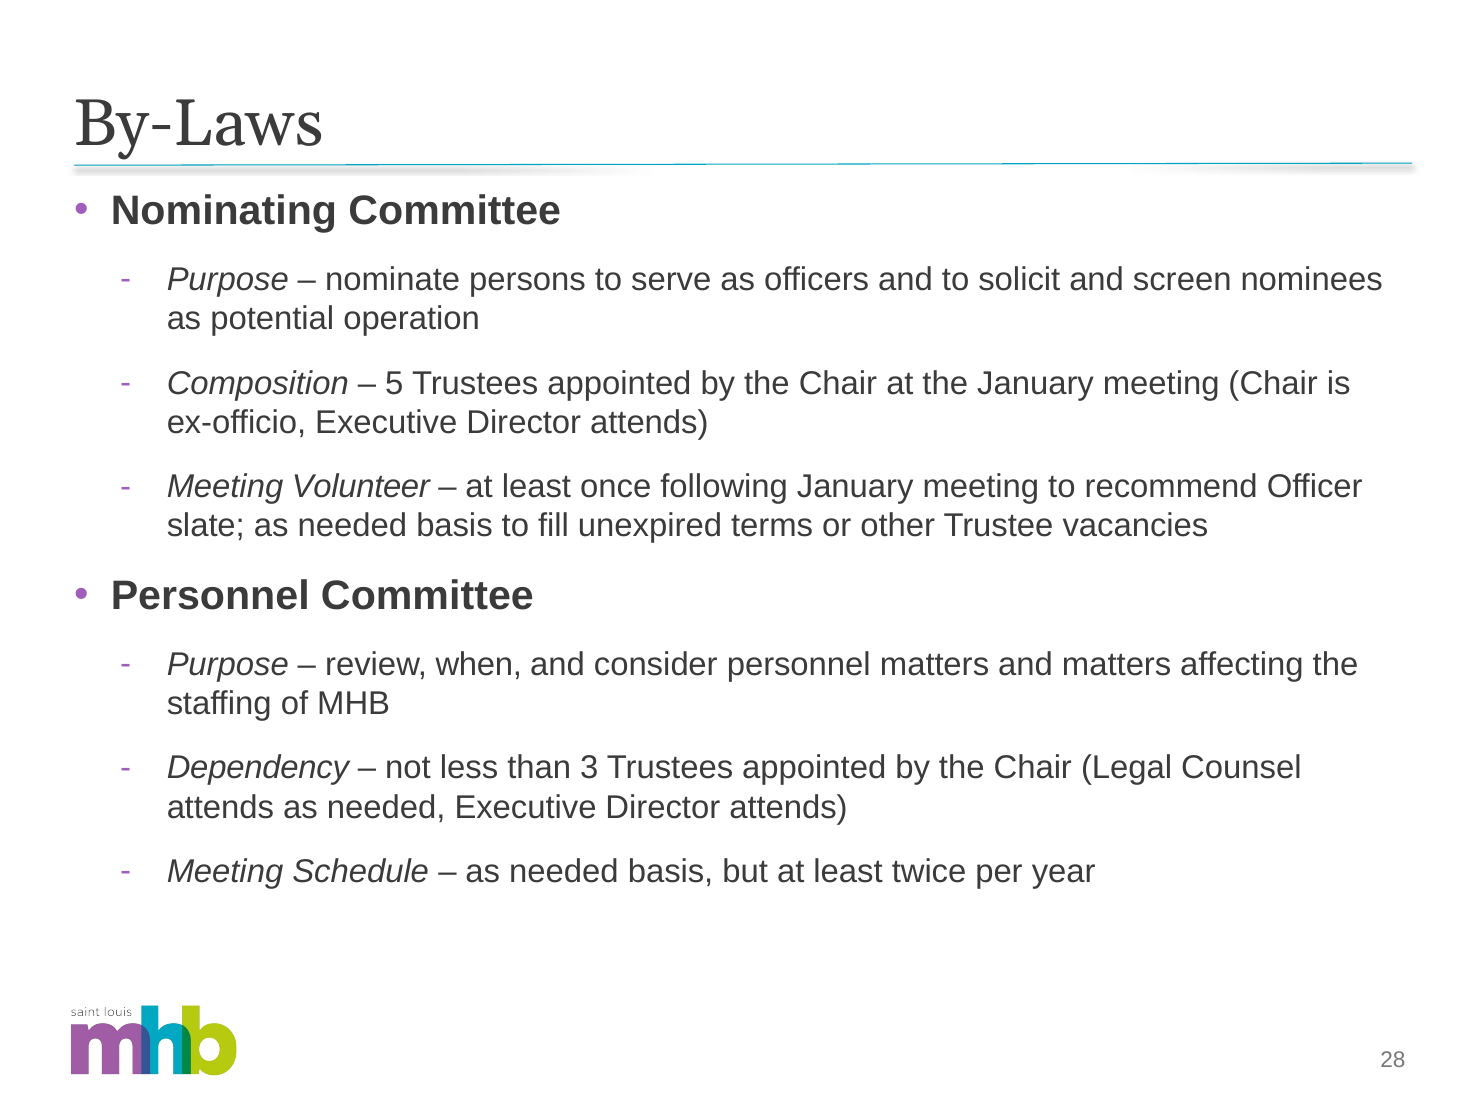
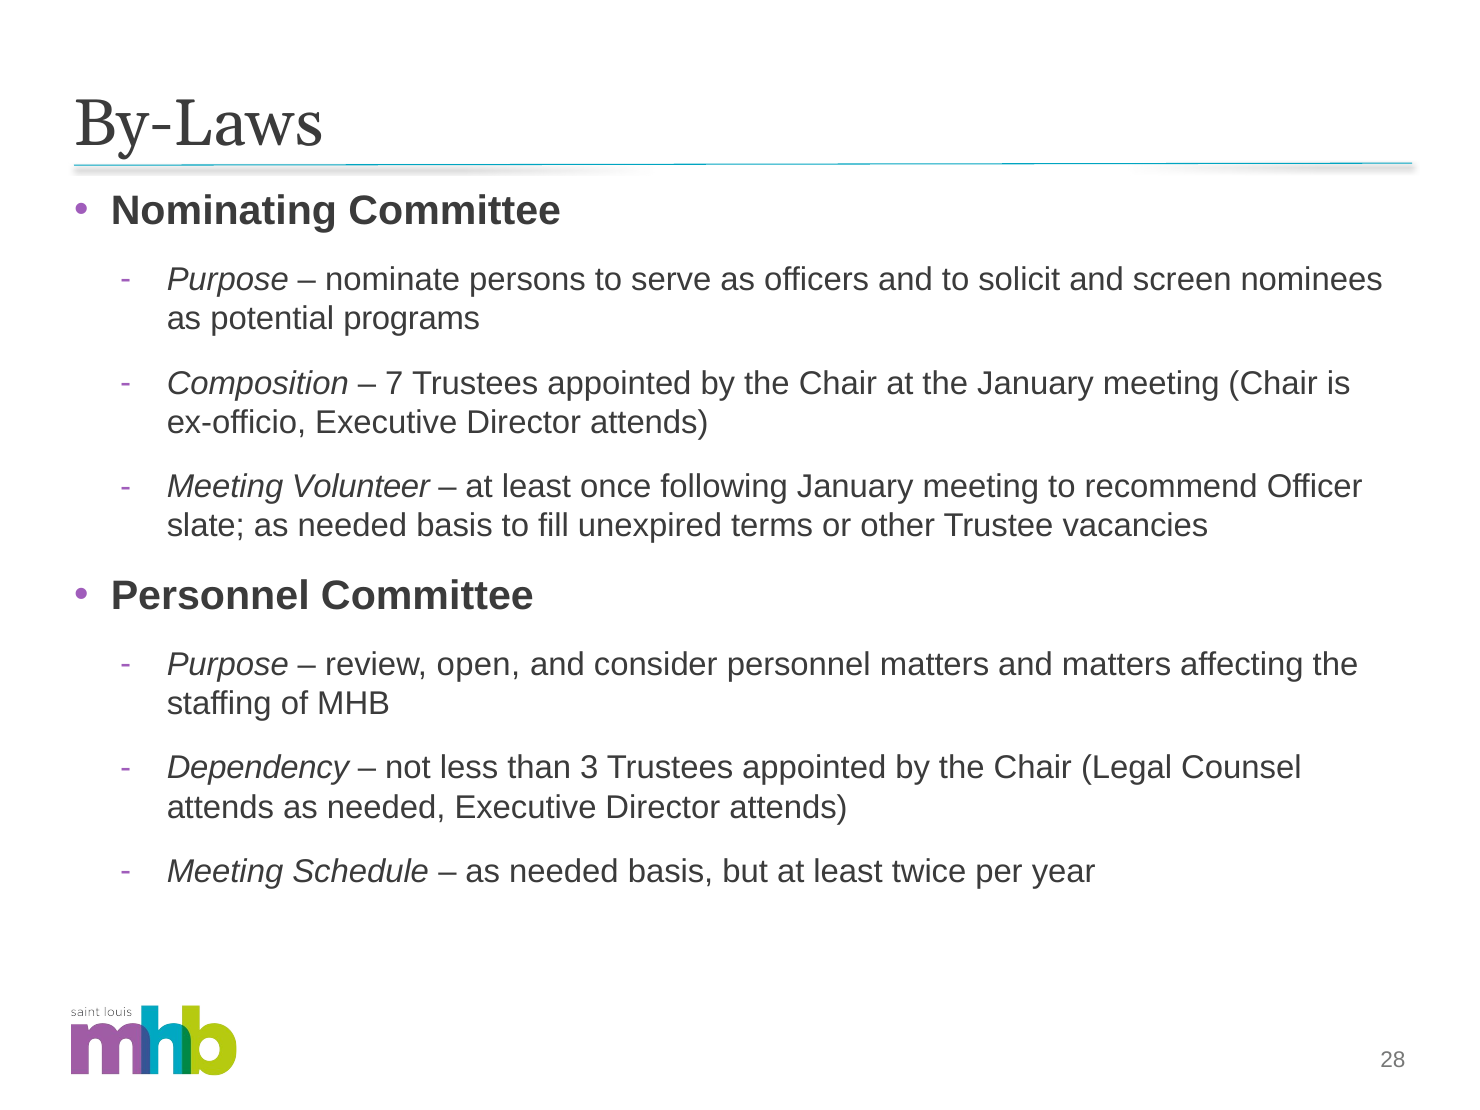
operation: operation -> programs
5: 5 -> 7
when: when -> open
